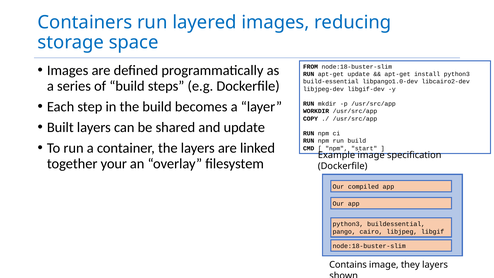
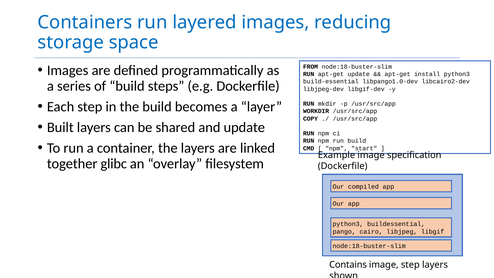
your: your -> glibc
image they: they -> step
